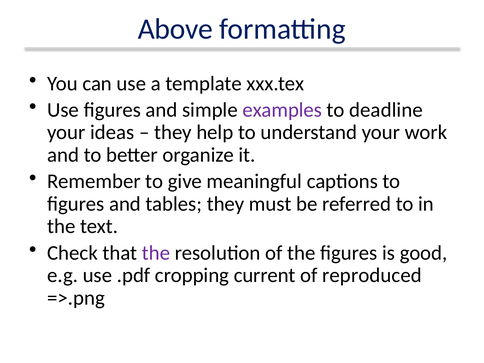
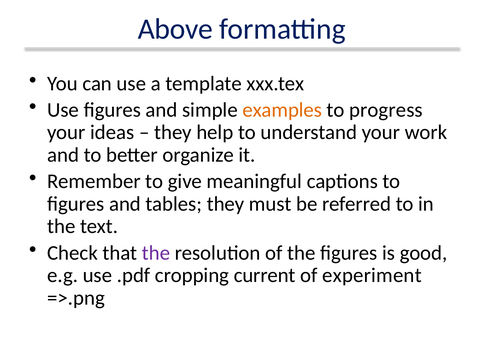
examples colour: purple -> orange
deadline: deadline -> progress
reproduced: reproduced -> experiment
